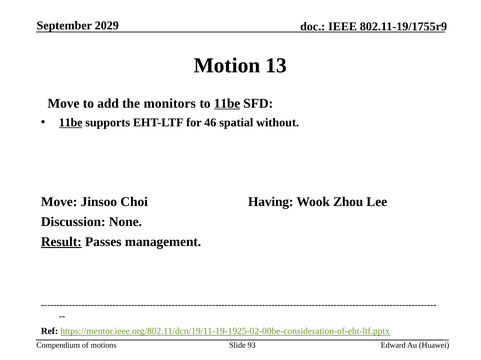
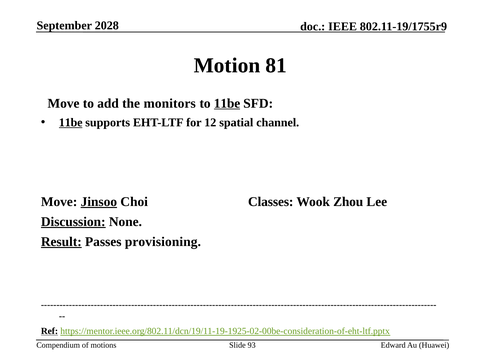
2029: 2029 -> 2028
13: 13 -> 81
46: 46 -> 12
without: without -> channel
Jinsoo underline: none -> present
Having: Having -> Classes
Discussion underline: none -> present
management: management -> provisioning
Ref underline: none -> present
